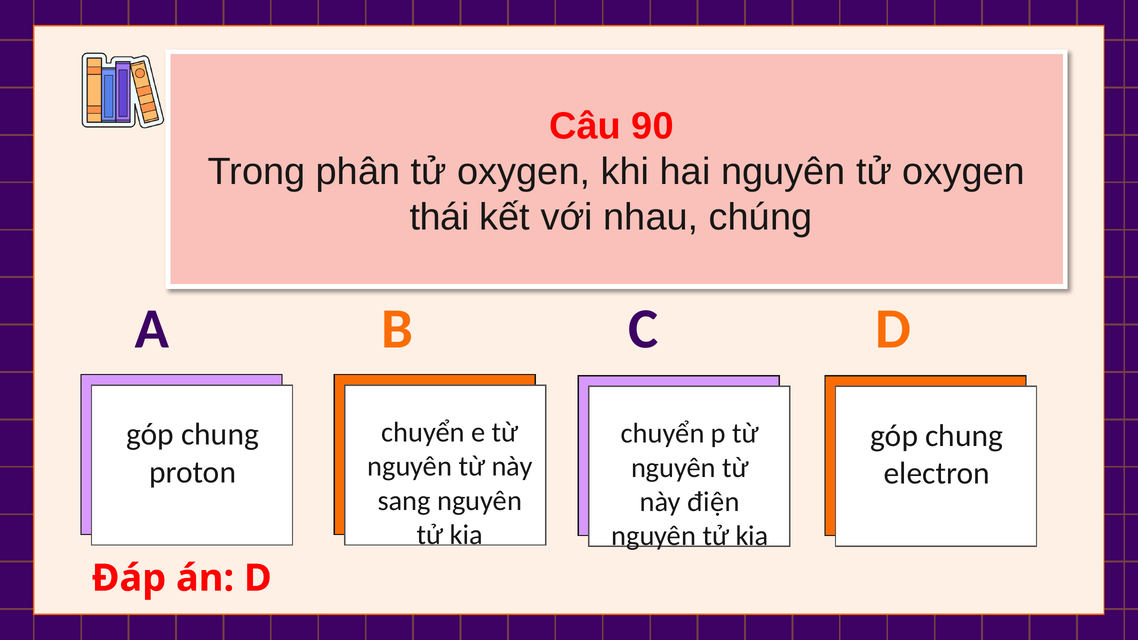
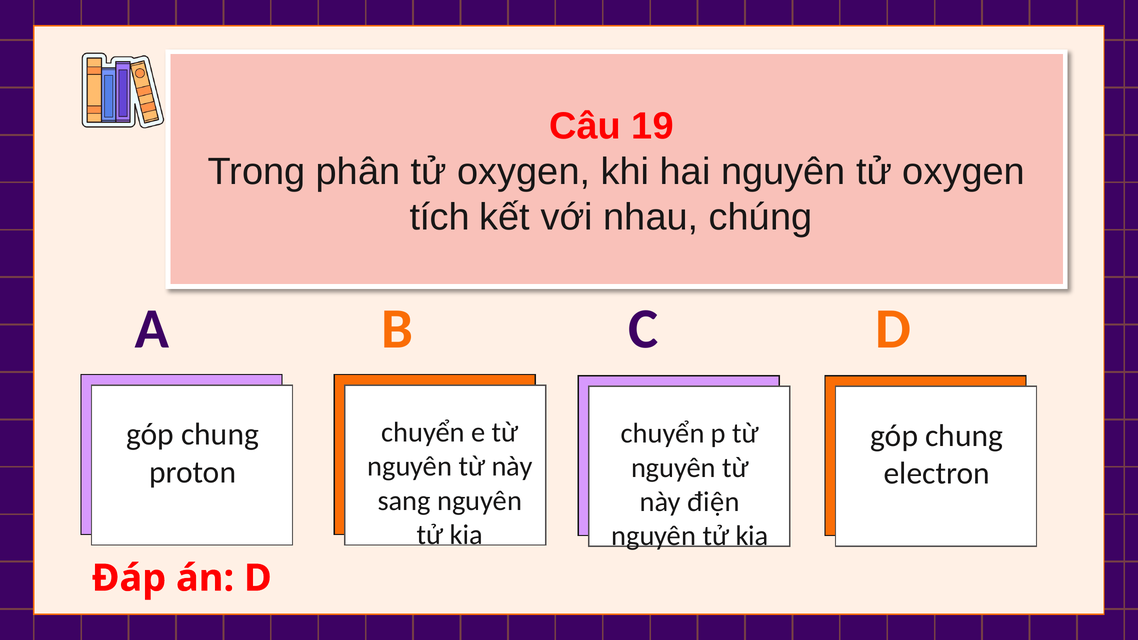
90: 90 -> 19
thái: thái -> tích
